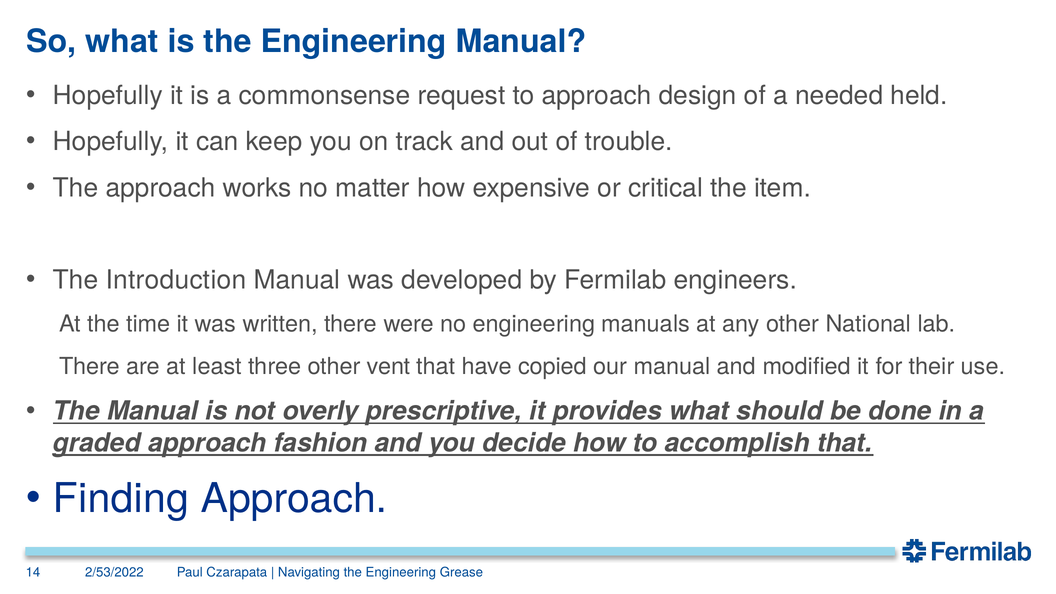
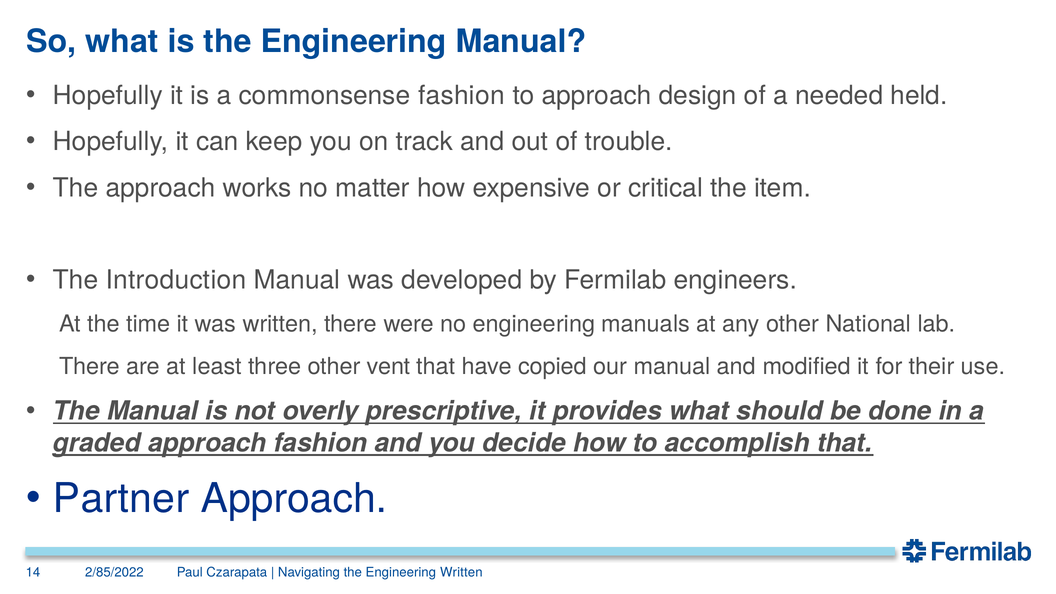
commonsense request: request -> fashion
Finding: Finding -> Partner
2/53/2022: 2/53/2022 -> 2/85/2022
Engineering Grease: Grease -> Written
